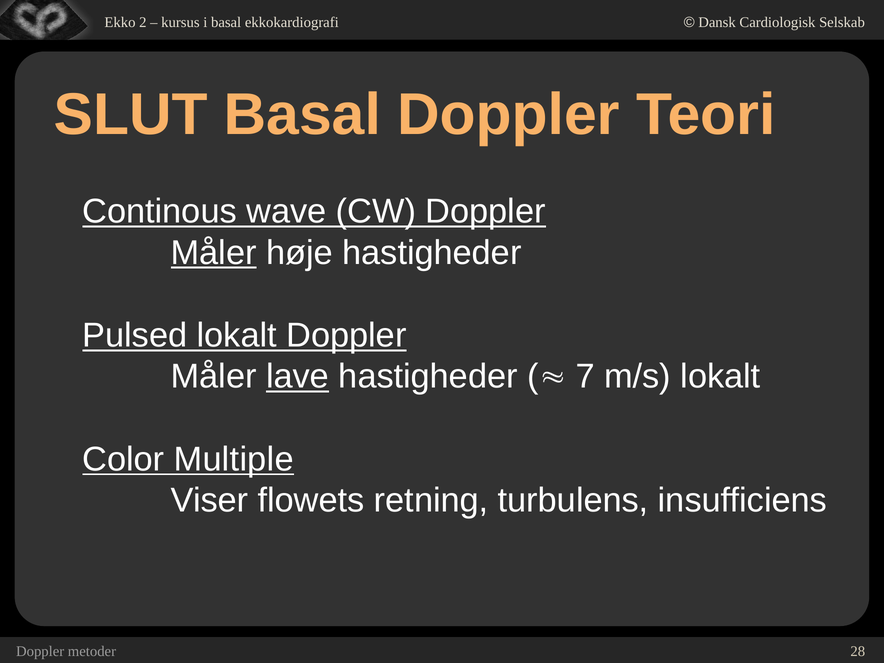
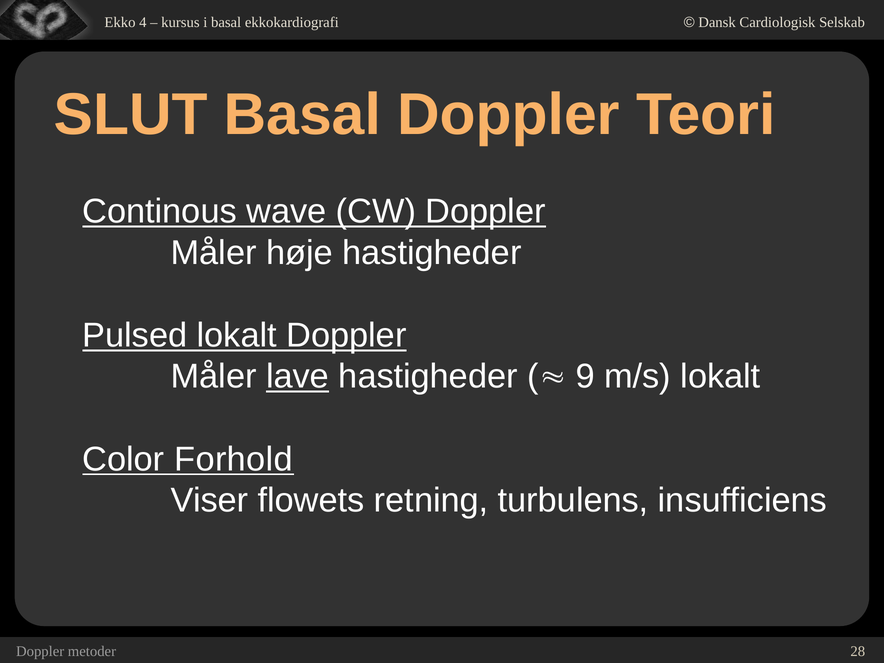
2: 2 -> 4
Måler at (214, 253) underline: present -> none
7: 7 -> 9
Multiple: Multiple -> Forhold
